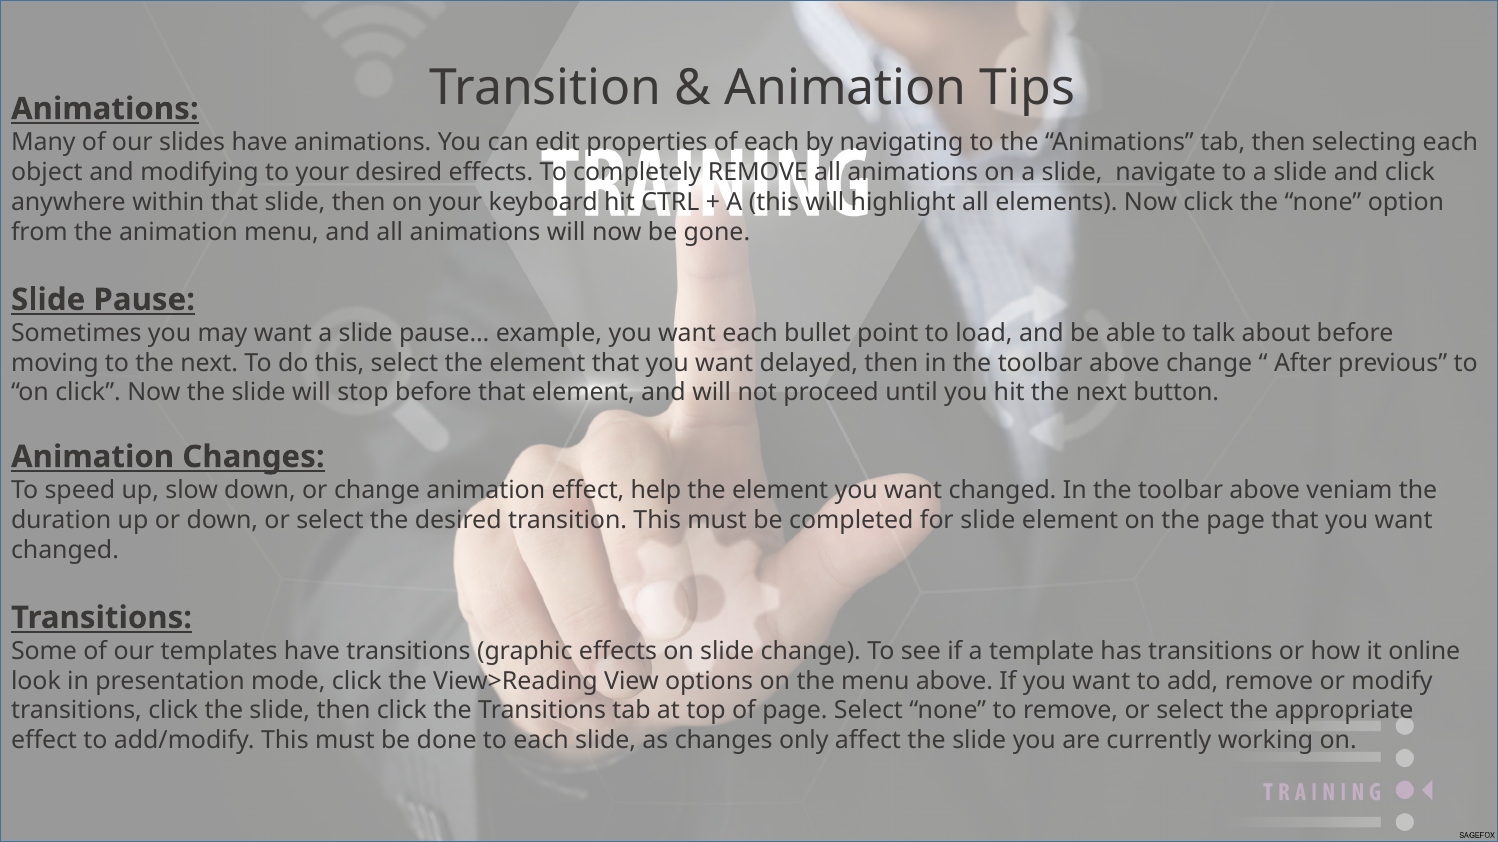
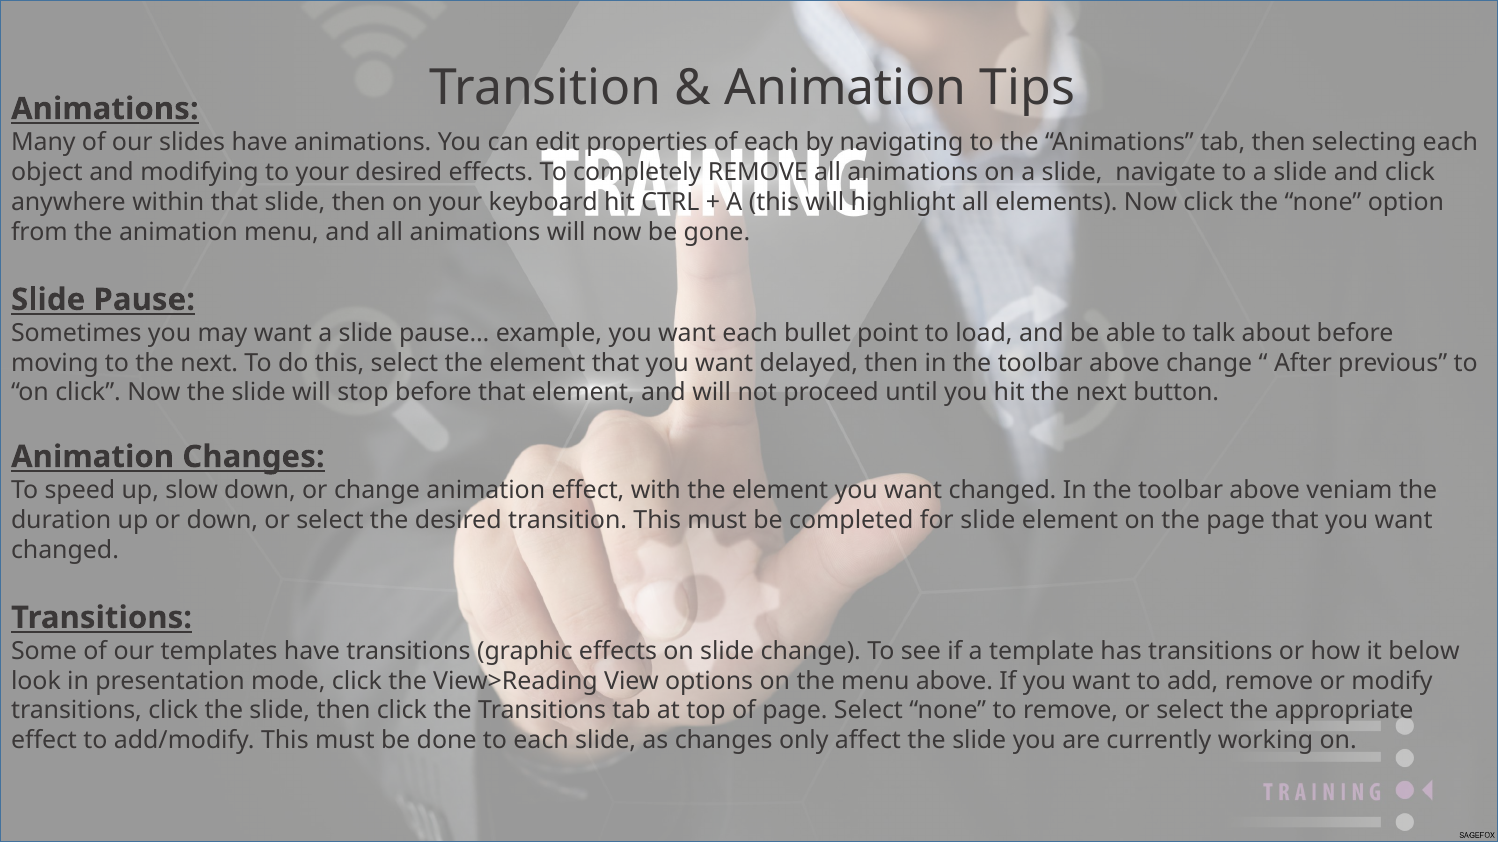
help: help -> with
online: online -> below
